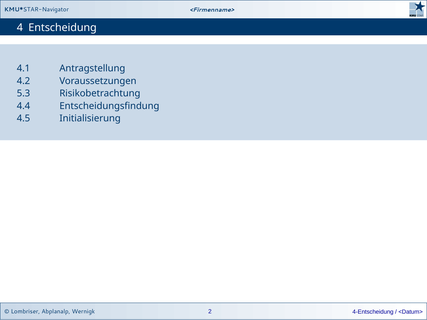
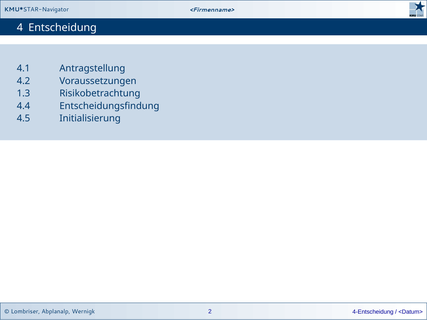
5.3: 5.3 -> 1.3
